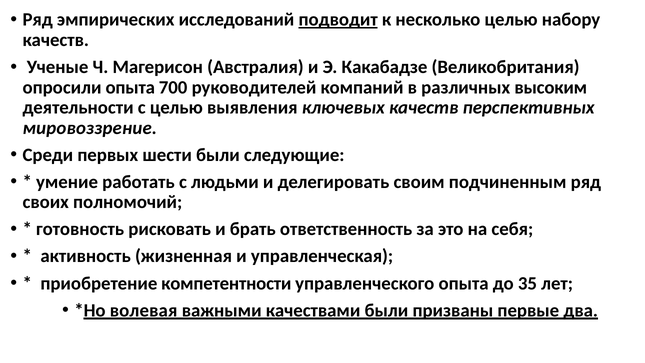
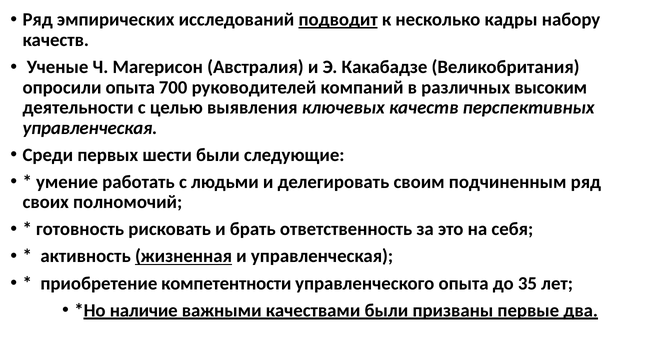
несколько целью: целью -> кадры
мировоззрение at (90, 128): мировоззрение -> управленческая
жизненная underline: none -> present
волевая: волевая -> наличие
